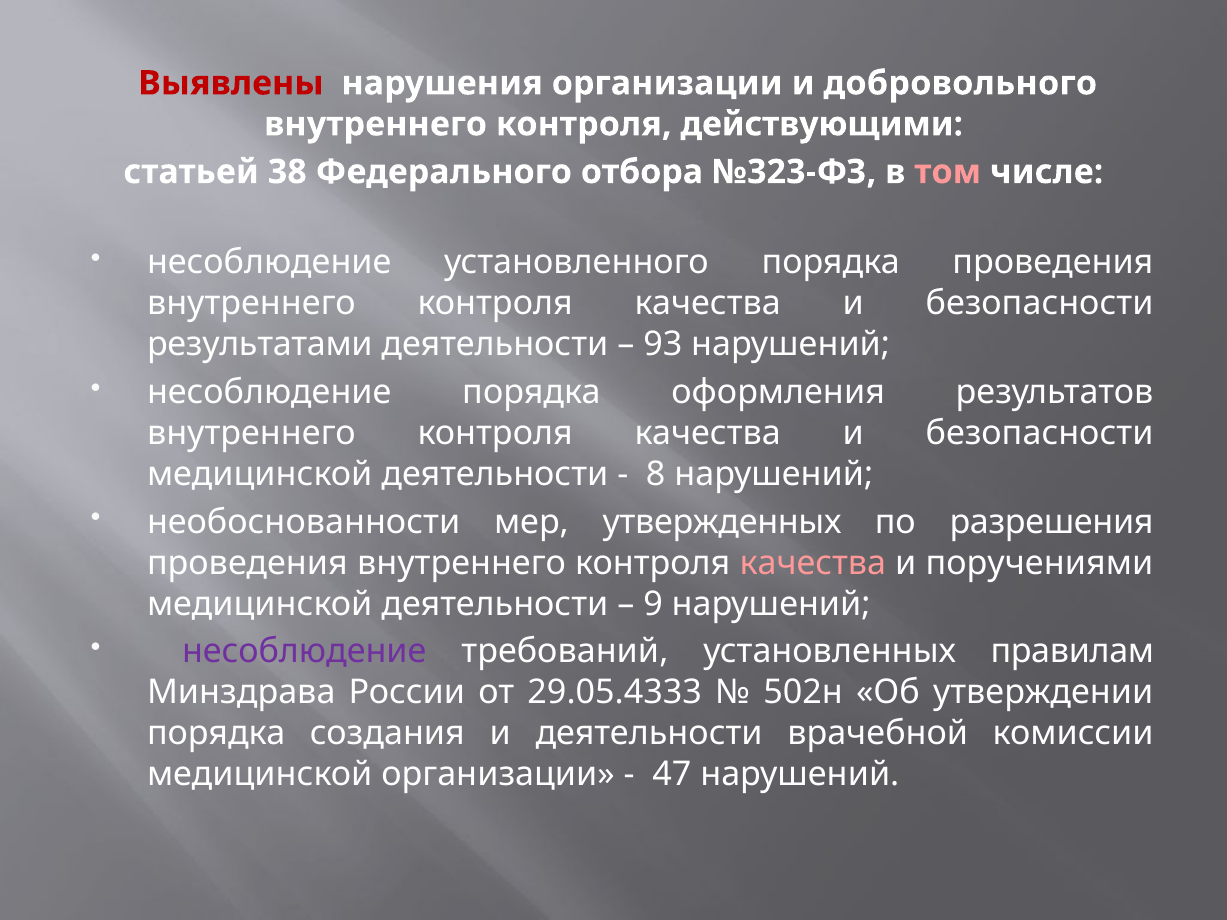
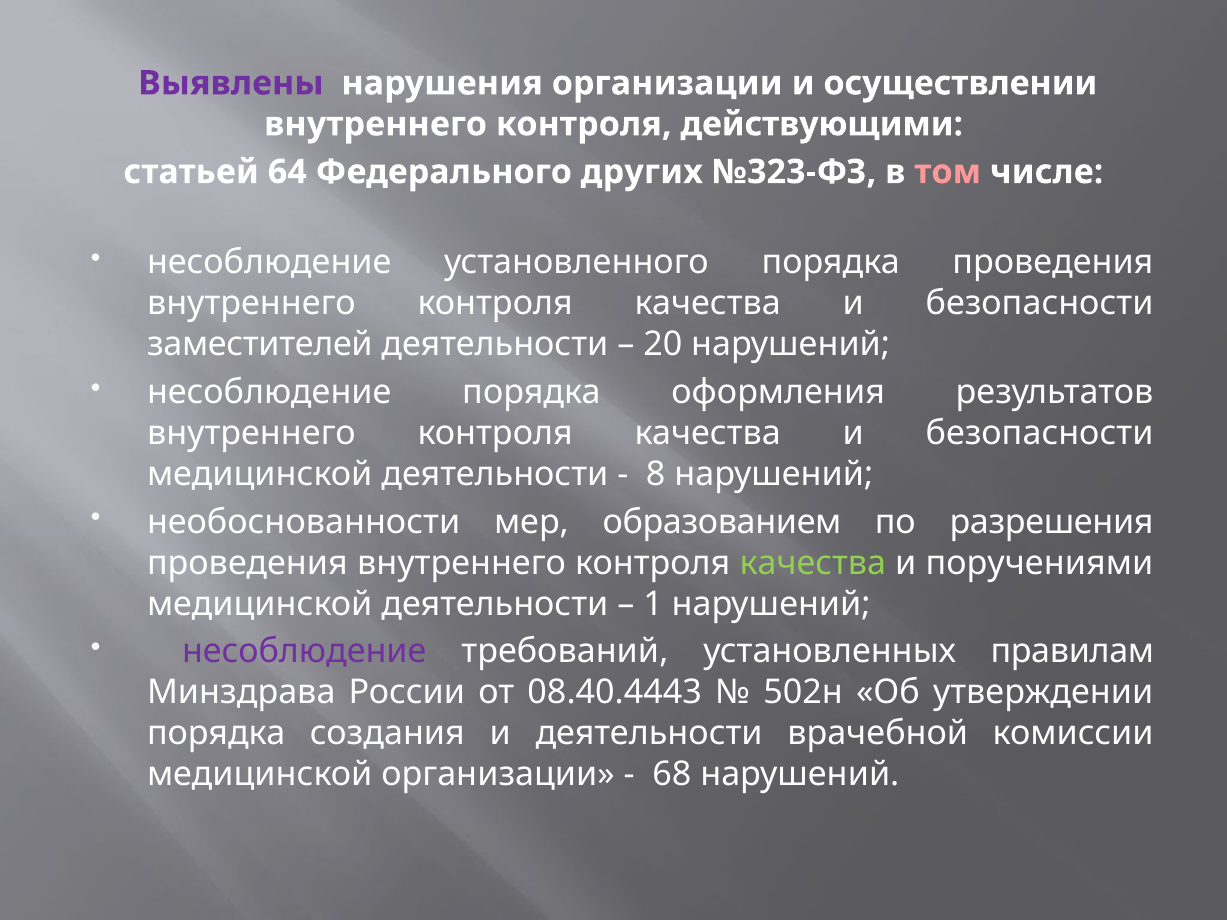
Выявлены colour: red -> purple
добровольного: добровольного -> осуществлении
38: 38 -> 64
отбора: отбора -> других
результатами: результатами -> заместителей
93: 93 -> 20
утвержденных: утвержденных -> образованием
качества at (813, 563) colour: pink -> light green
9: 9 -> 1
29.05.4333: 29.05.4333 -> 08.40.4443
47: 47 -> 68
